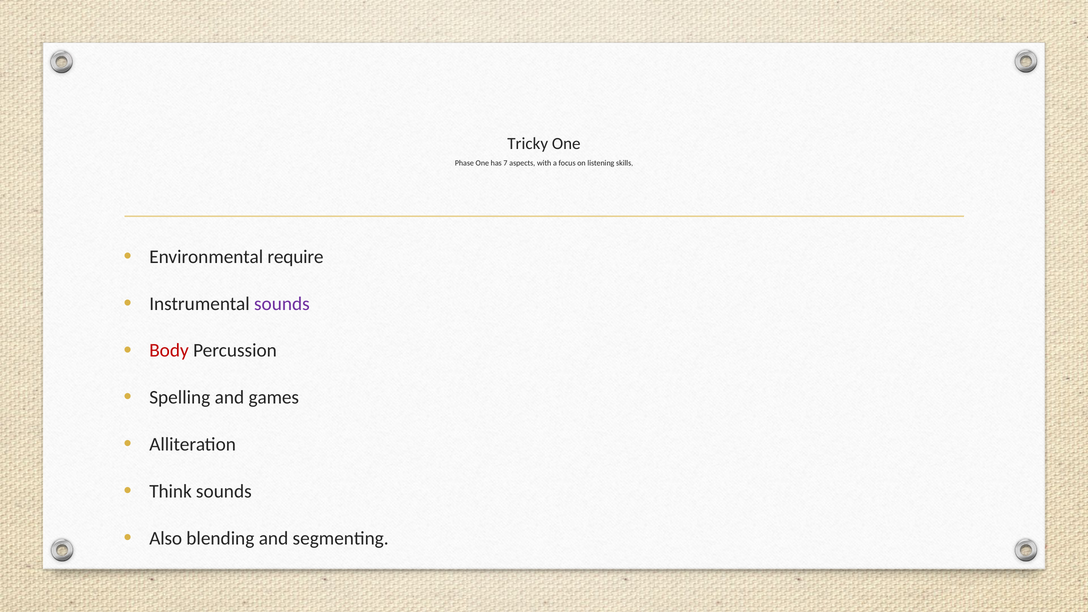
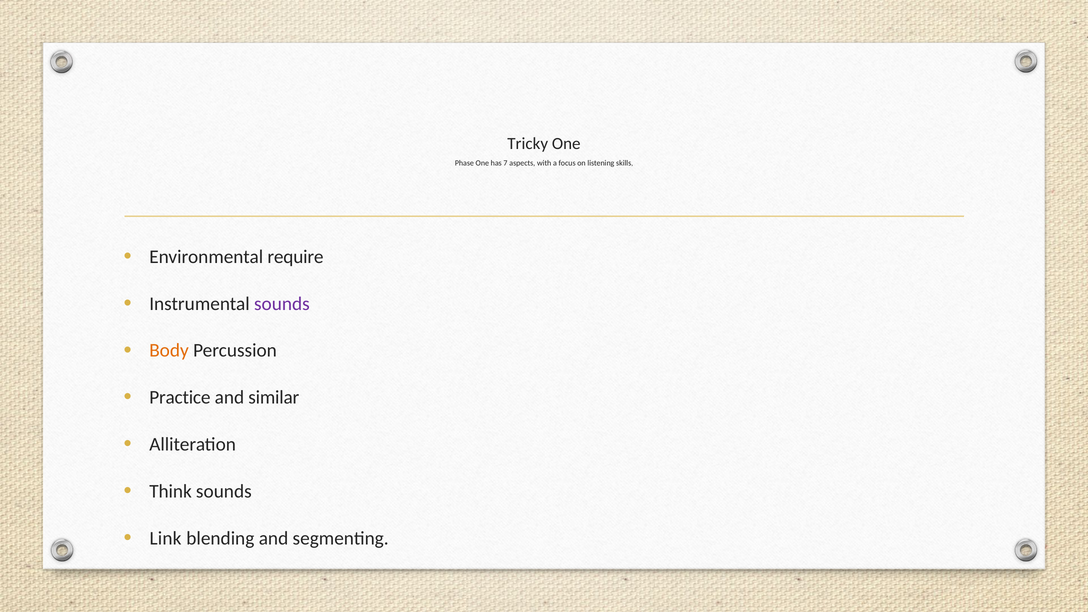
Body colour: red -> orange
Spelling: Spelling -> Practice
games: games -> similar
Also: Also -> Link
